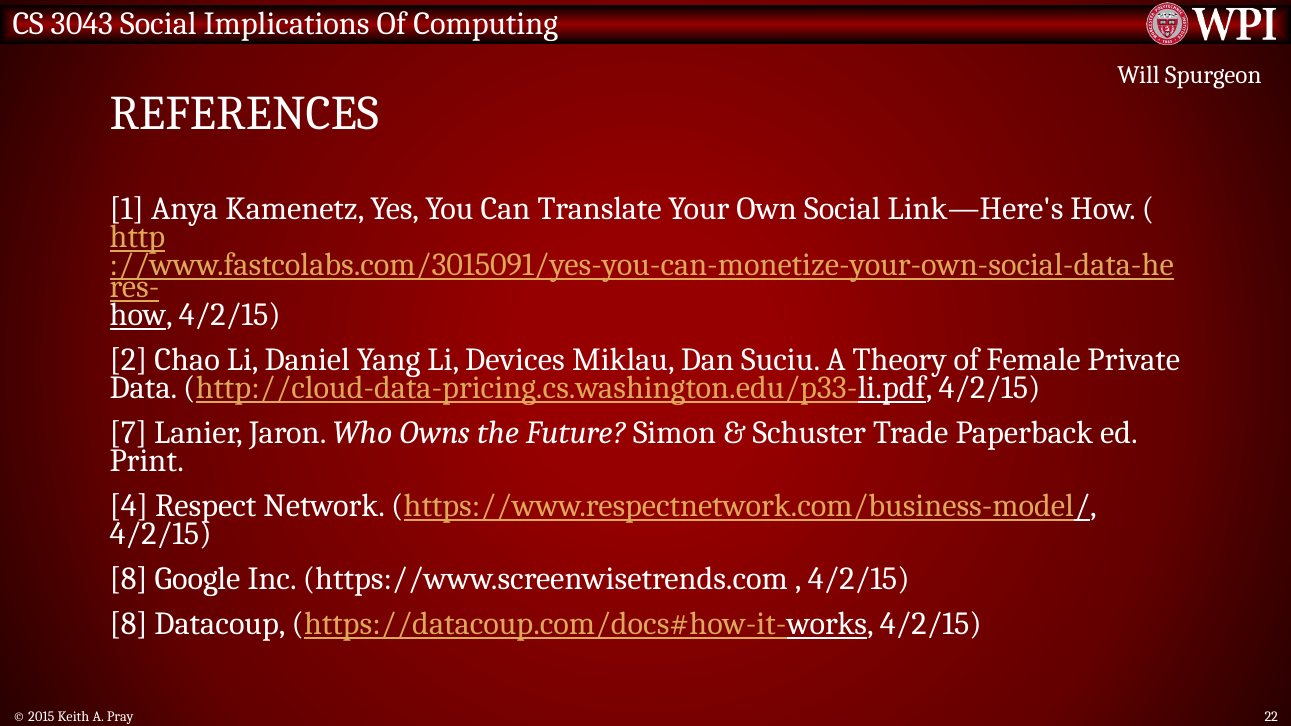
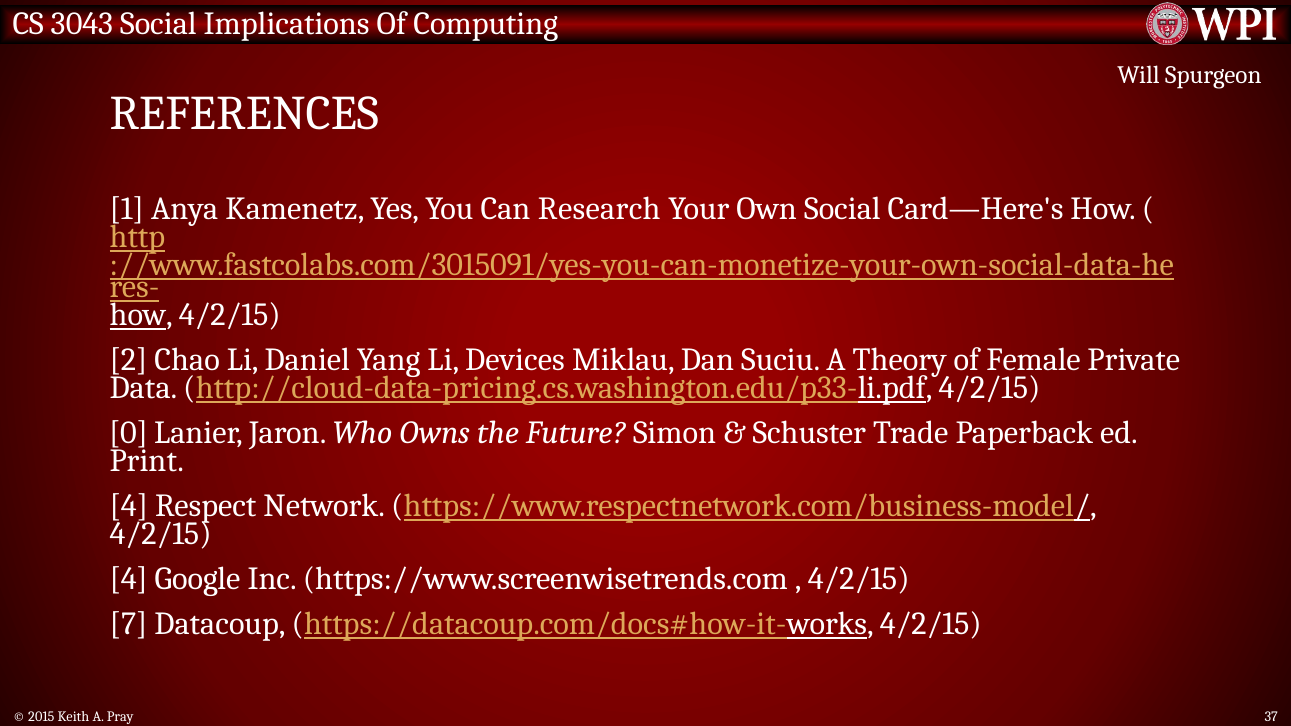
Translate: Translate -> Research
Link—Here's: Link—Here's -> Card—Here's
7: 7 -> 0
8 at (129, 579): 8 -> 4
8 at (129, 624): 8 -> 7
22: 22 -> 37
